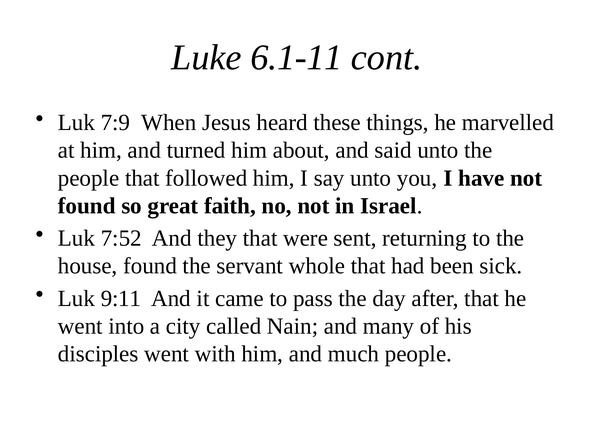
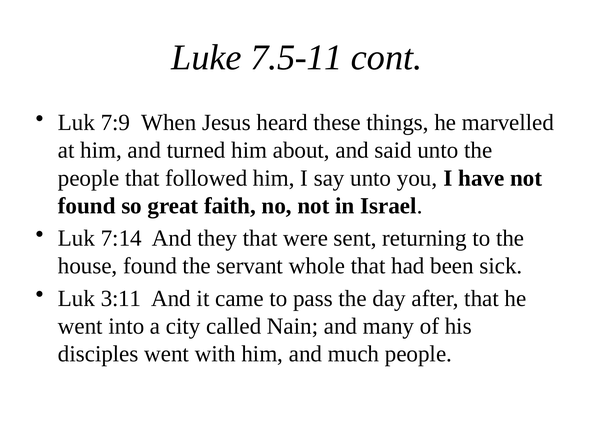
6.1-11: 6.1-11 -> 7.5-11
7:52: 7:52 -> 7:14
9:11: 9:11 -> 3:11
